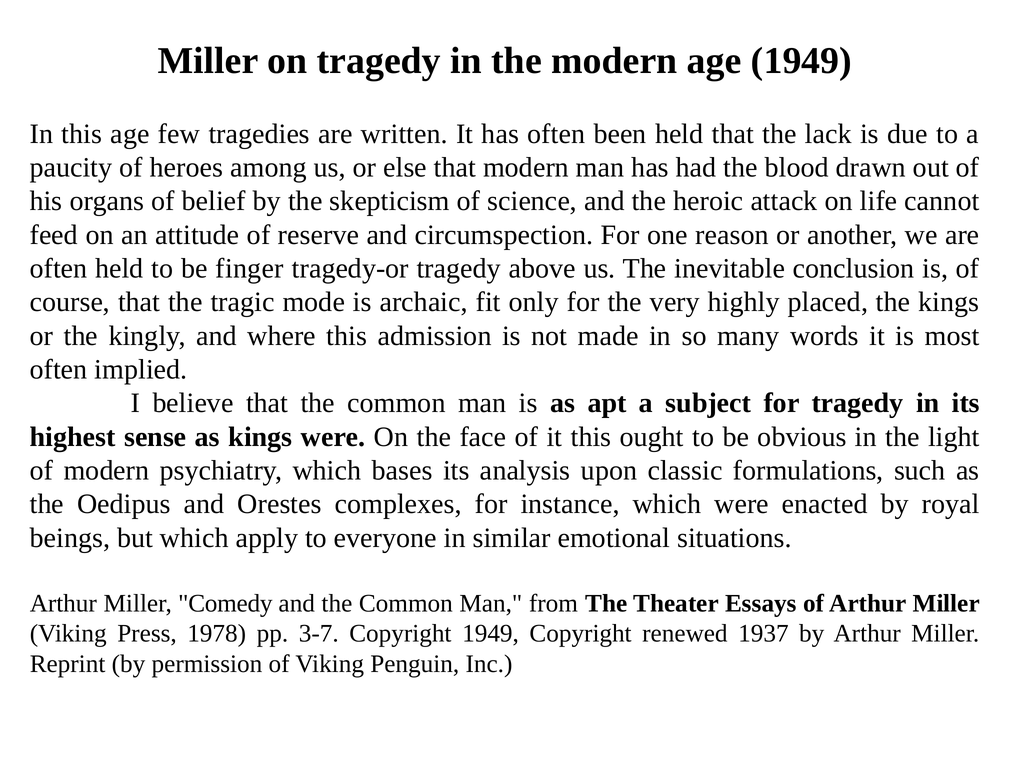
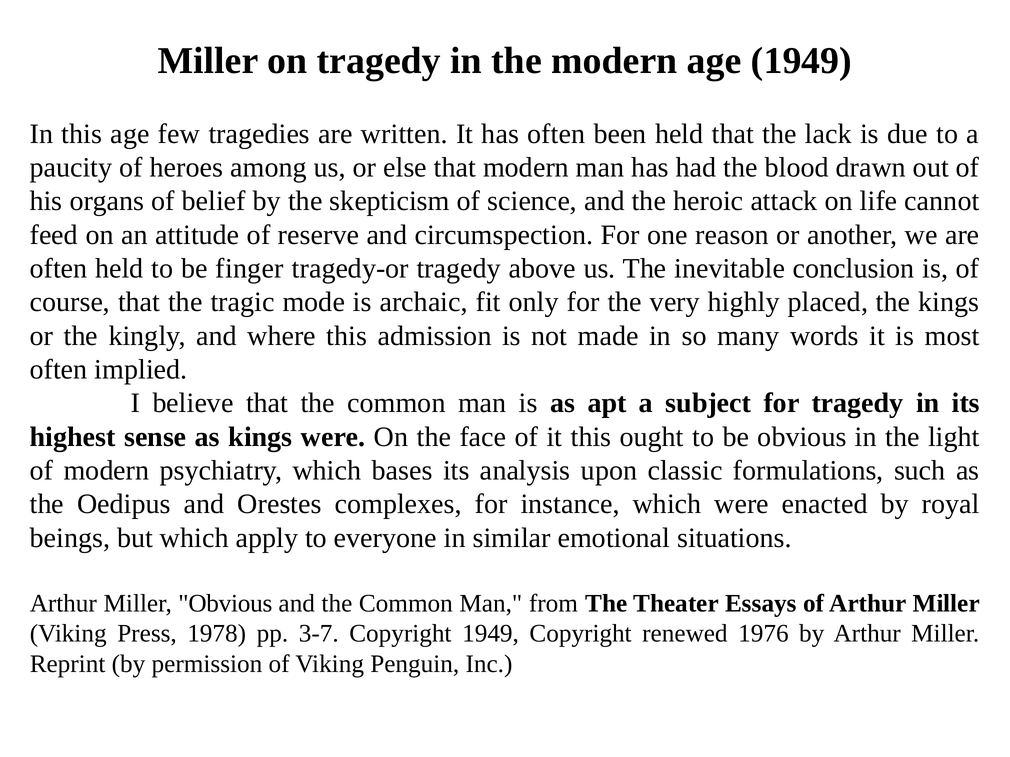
Miller Comedy: Comedy -> Obvious
1937: 1937 -> 1976
